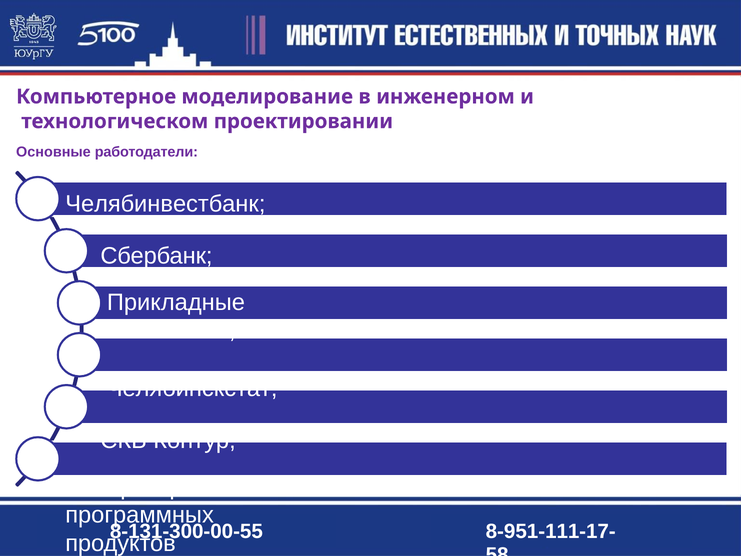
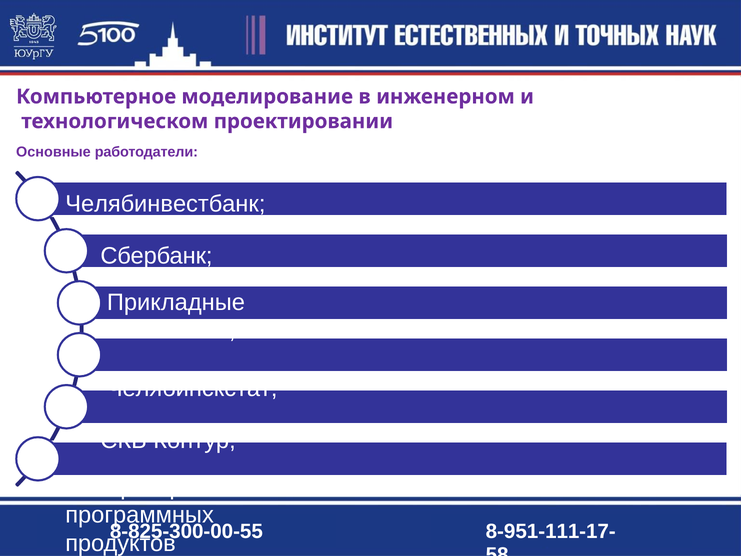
8-131-300-00-55: 8-131-300-00-55 -> 8-825-300-00-55
